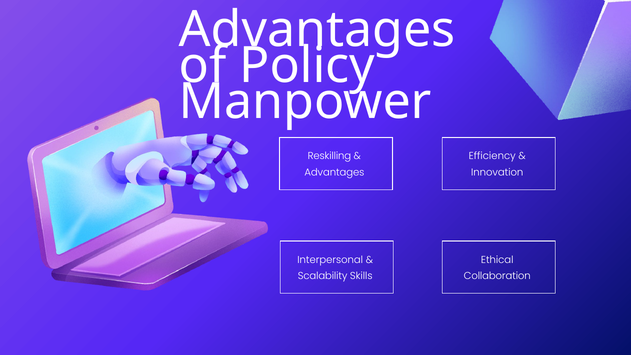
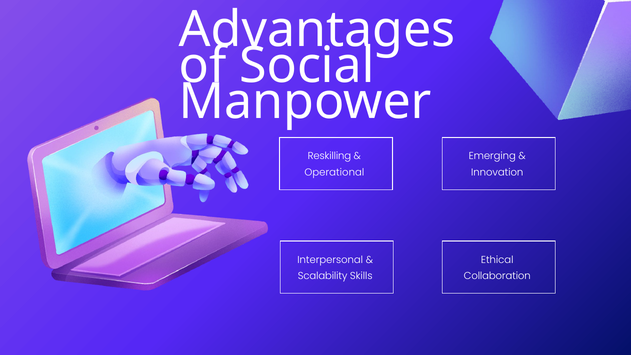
Policy: Policy -> Social
Efficiency: Efficiency -> Emerging
Advantages at (334, 172): Advantages -> Operational
